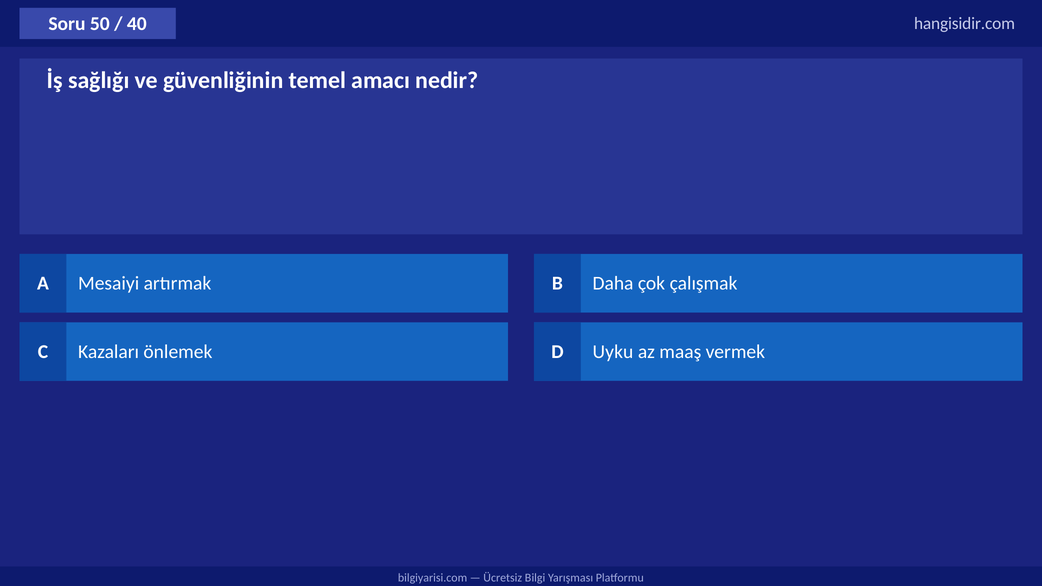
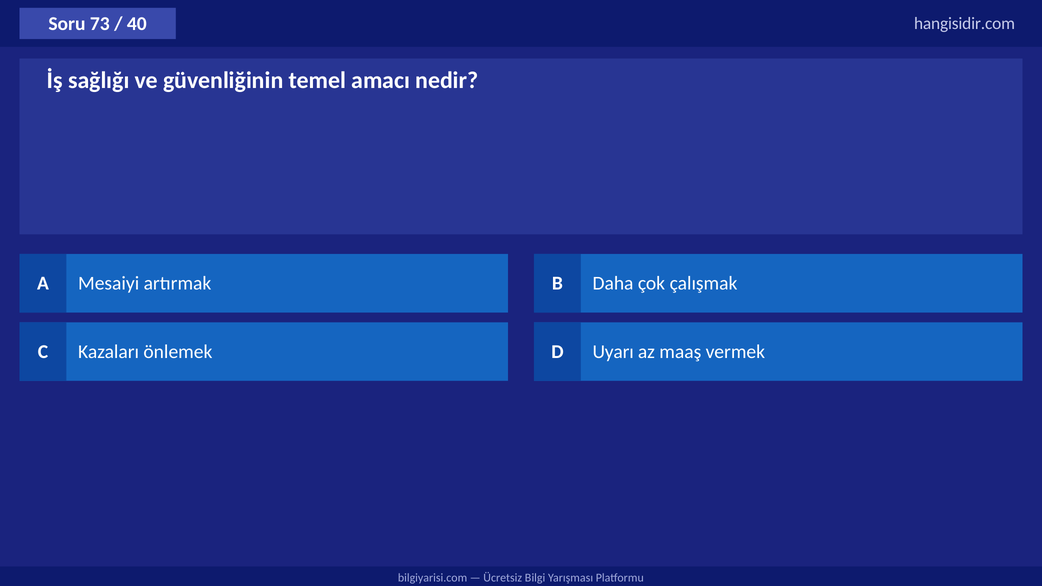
50: 50 -> 73
Uyku: Uyku -> Uyarı
